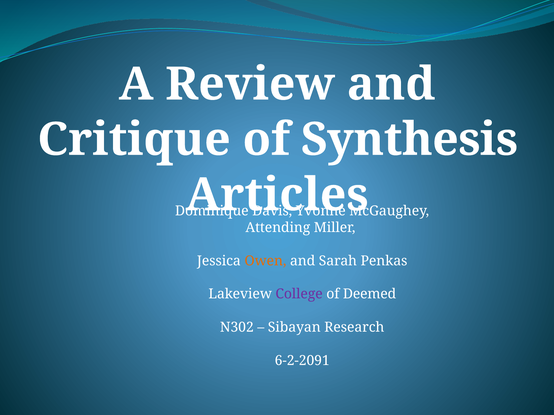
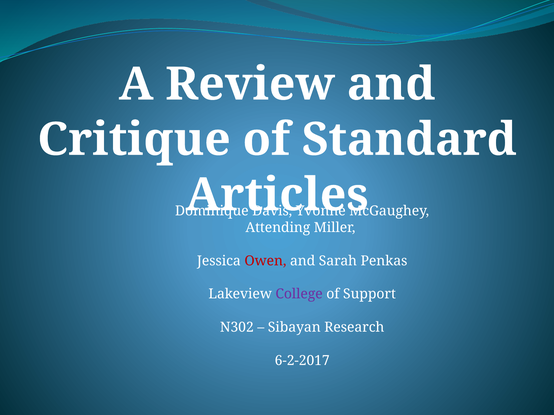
Synthesis: Synthesis -> Standard
Owen colour: orange -> red
Deemed: Deemed -> Support
6-2-2091: 6-2-2091 -> 6-2-2017
